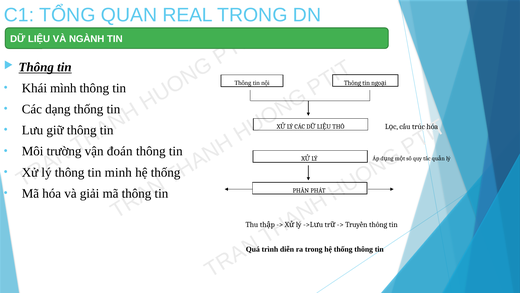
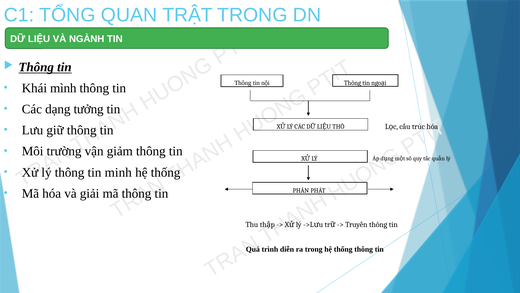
REAL: REAL -> TRẬT
dạng thống: thống -> tưởng
đoán: đoán -> giảm
